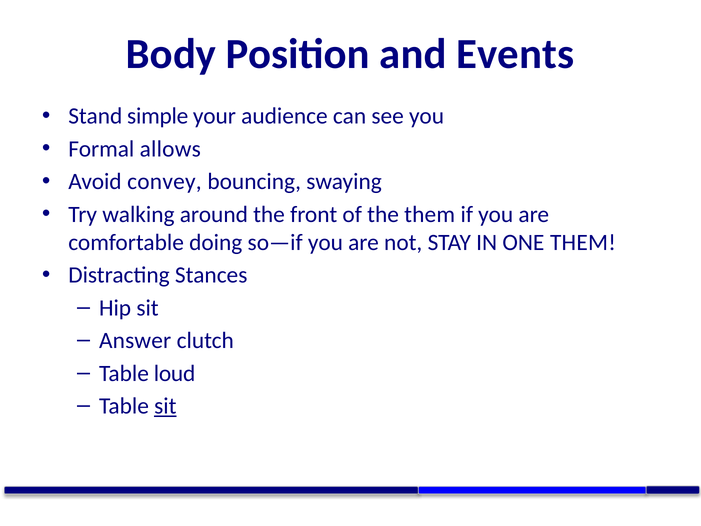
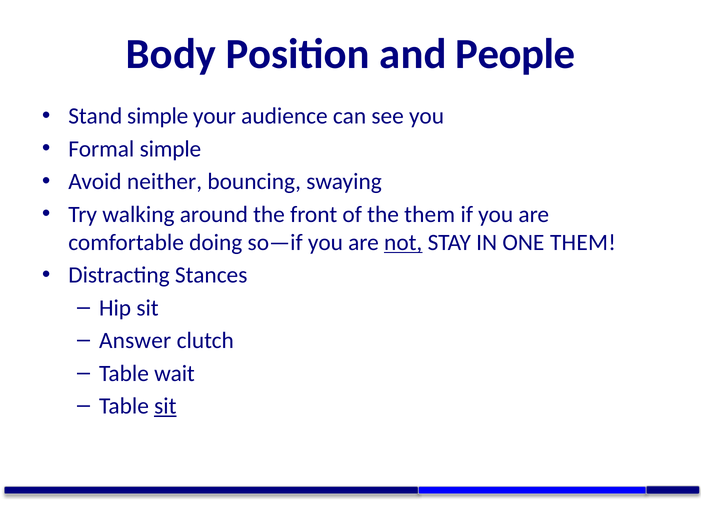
Events: Events -> People
Formal allows: allows -> simple
convey: convey -> neither
not underline: none -> present
loud: loud -> wait
